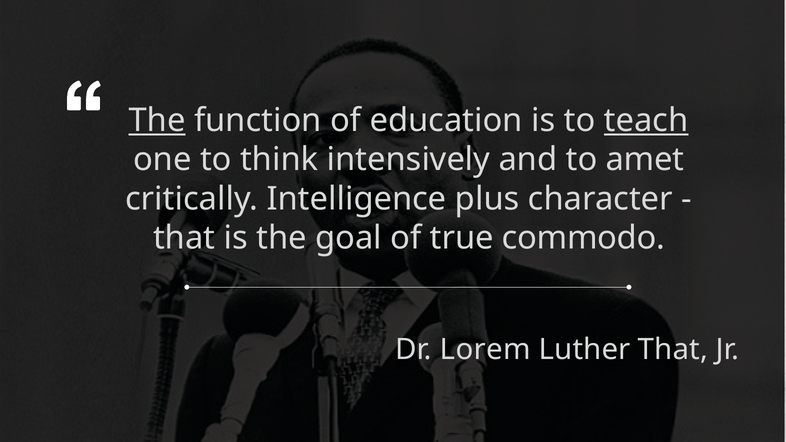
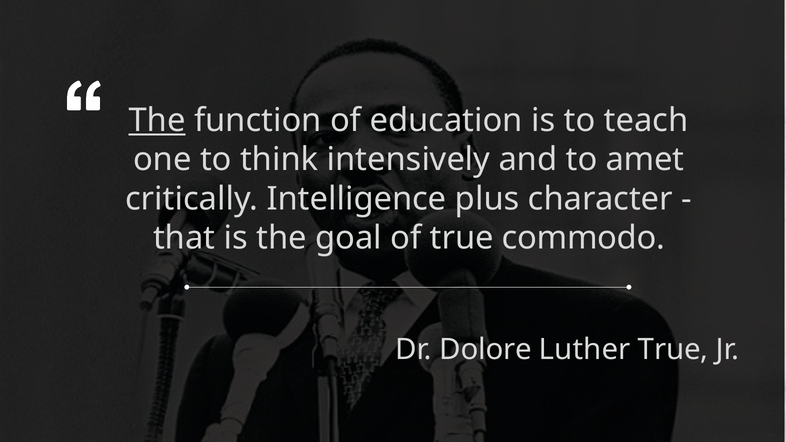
teach underline: present -> none
Lorem: Lorem -> Dolore
Luther That: That -> True
